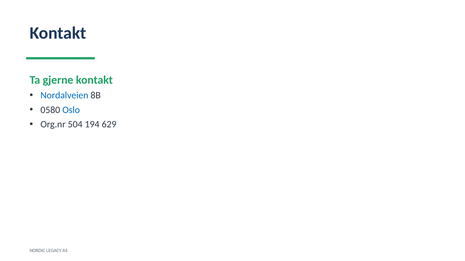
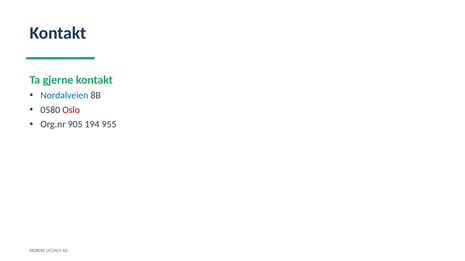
Oslo colour: blue -> red
504: 504 -> 905
629: 629 -> 955
